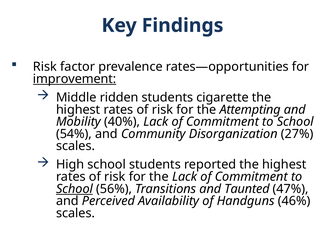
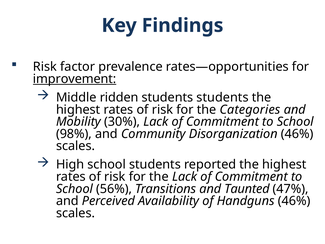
students cigarette: cigarette -> students
Attempting: Attempting -> Categories
40%: 40% -> 30%
54%: 54% -> 98%
Disorganization 27%: 27% -> 46%
School at (74, 189) underline: present -> none
